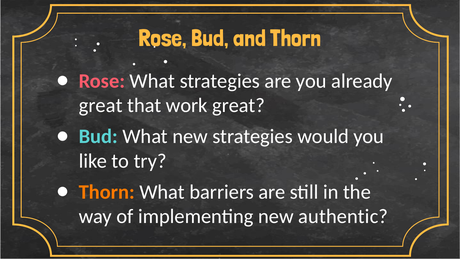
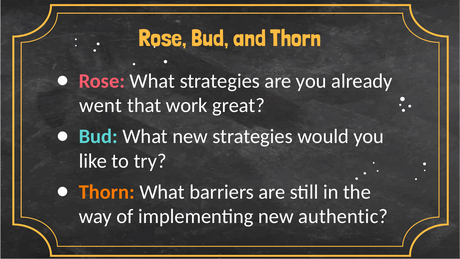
great at (101, 105): great -> went
